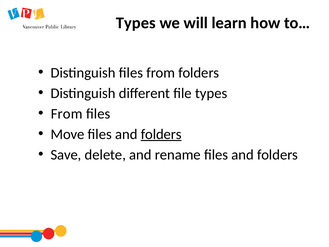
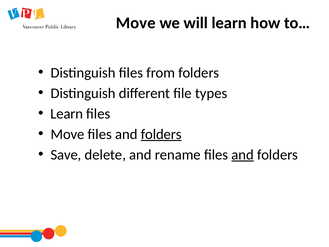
Types at (136, 23): Types -> Move
From at (67, 114): From -> Learn
and at (243, 155) underline: none -> present
